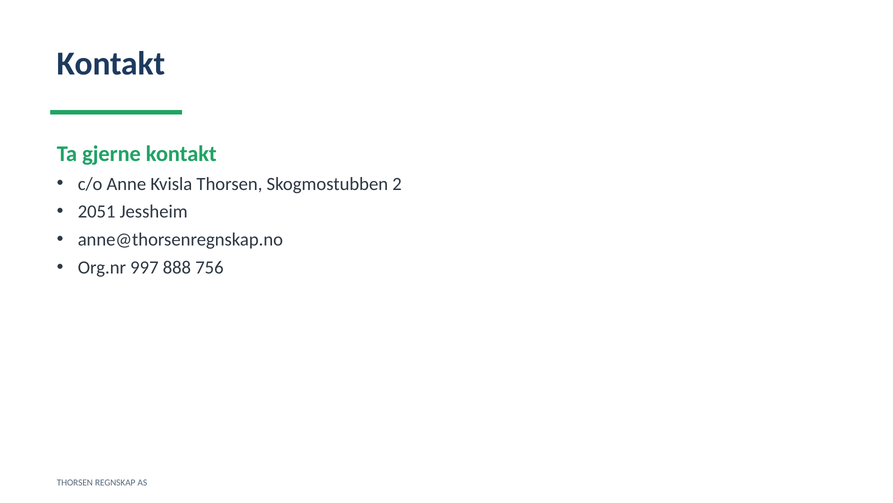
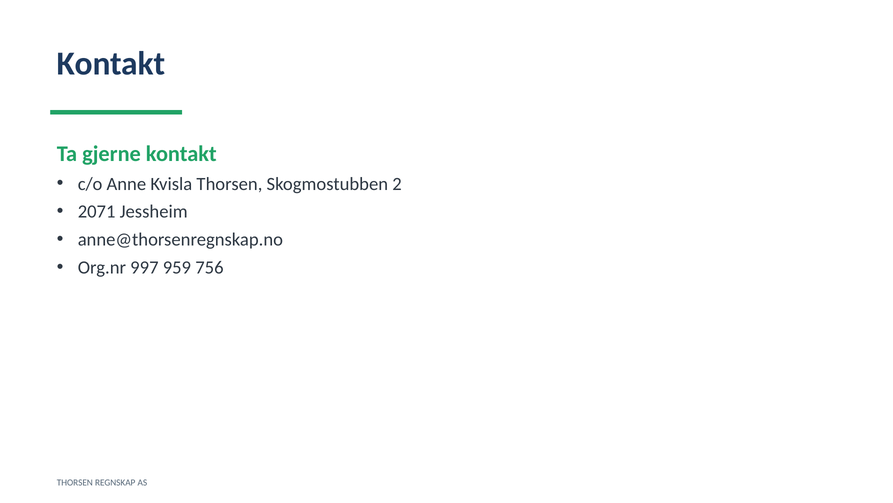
2051: 2051 -> 2071
888: 888 -> 959
